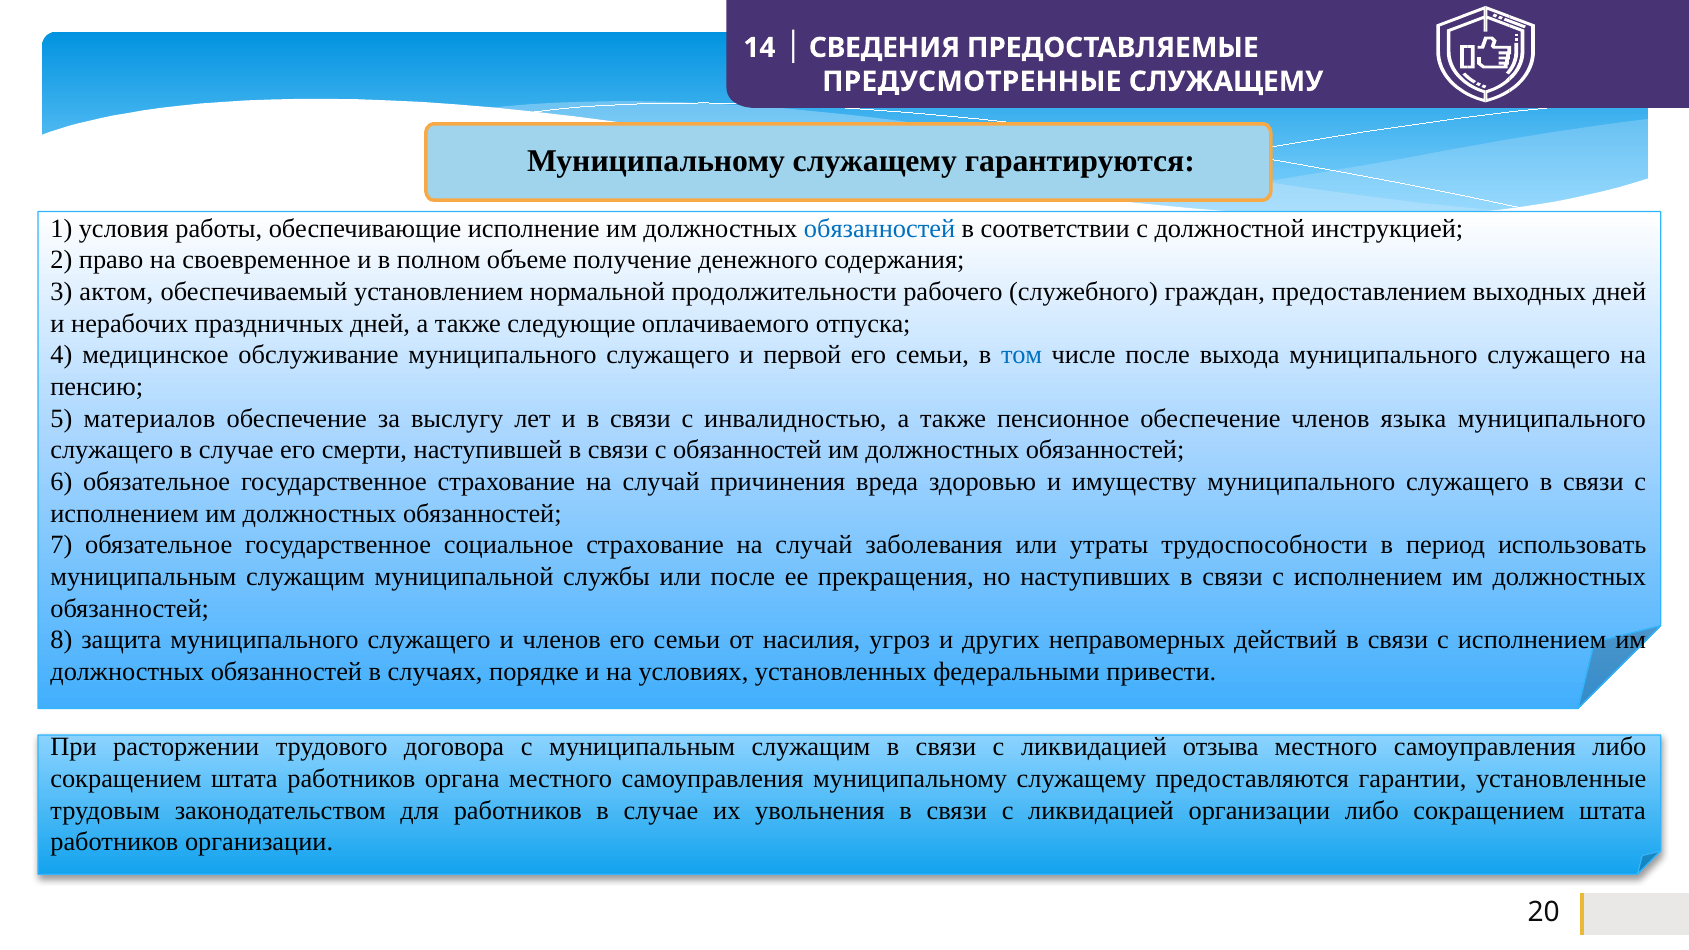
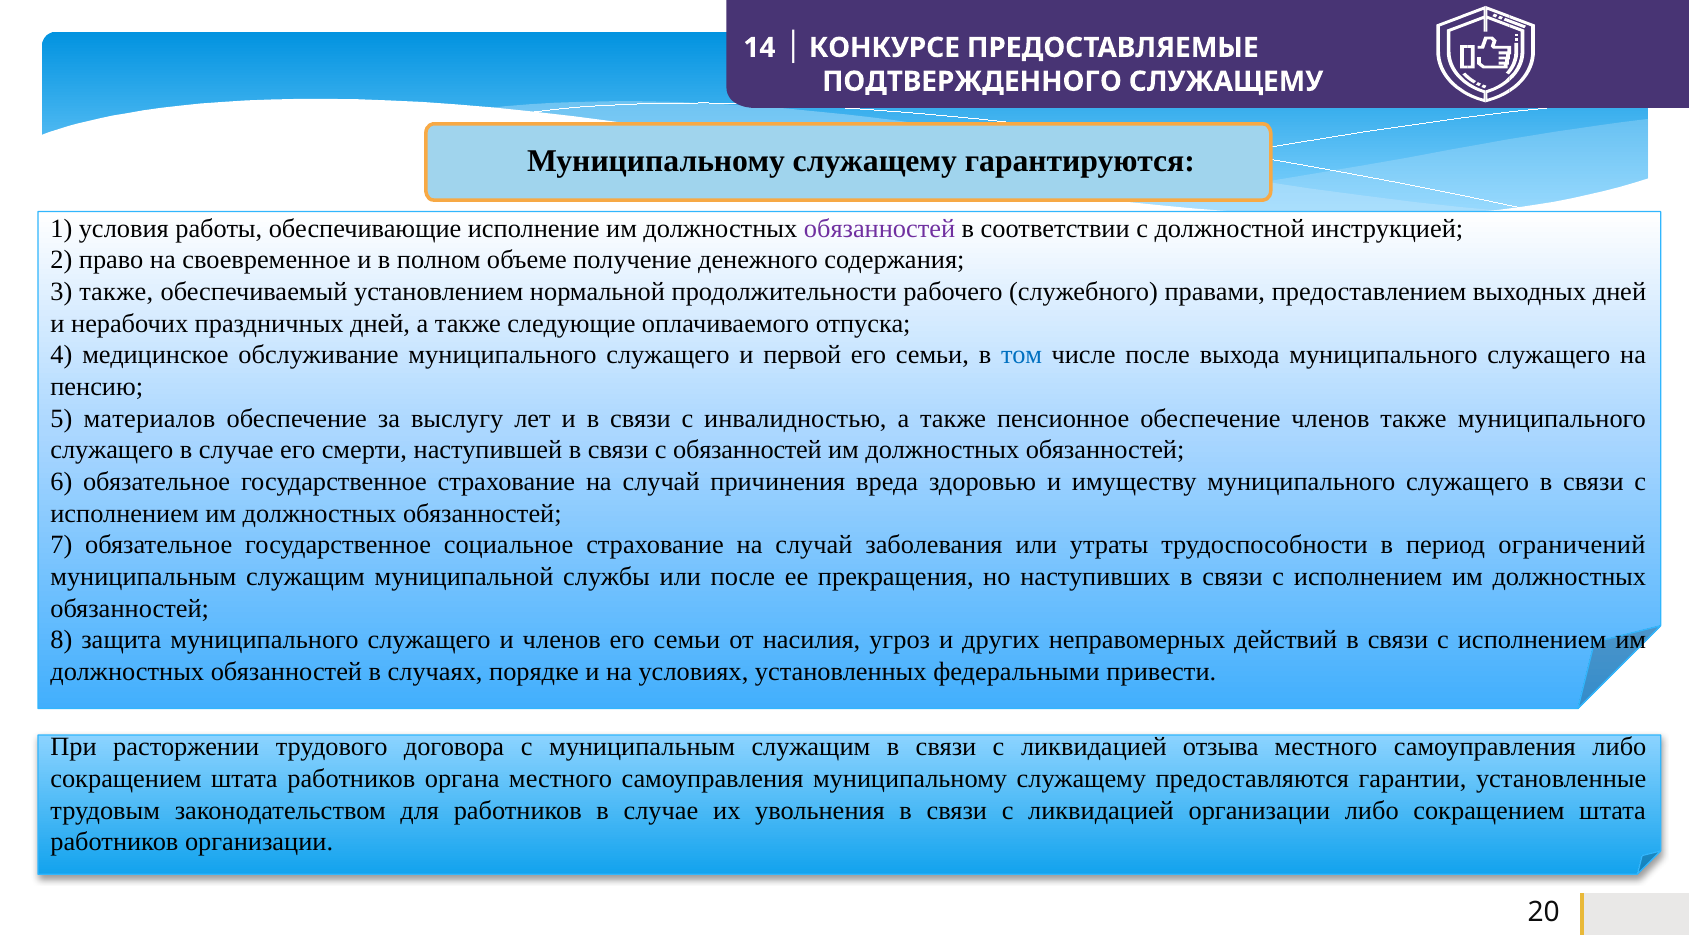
СВЕДЕНИЯ: СВЕДЕНИЯ -> КОНКУРСЕ
ПРЕДУСМОТРЕННЫЕ: ПРЕДУСМОТРЕННЫЕ -> ПОДТВЕРЖДЕННОГО
обязанностей at (880, 228) colour: blue -> purple
3 актом: актом -> также
граждан: граждан -> правами
членов языка: языка -> также
использовать: использовать -> ограничений
